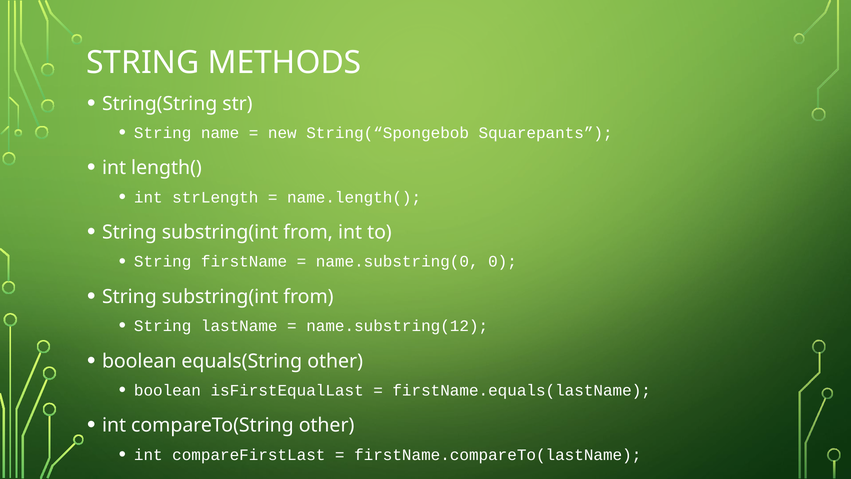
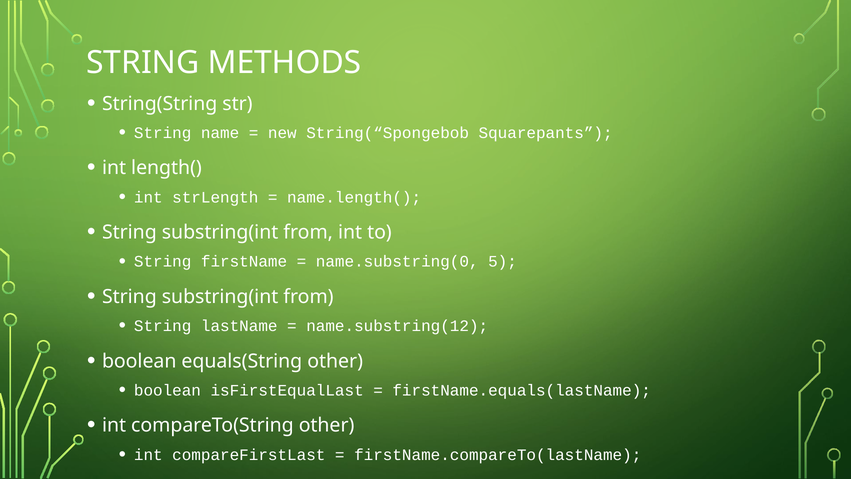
0: 0 -> 5
